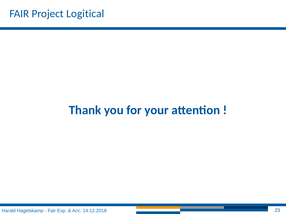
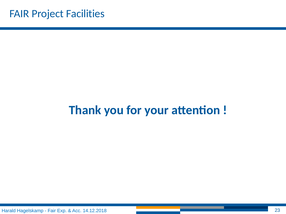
Logitical: Logitical -> Facilities
